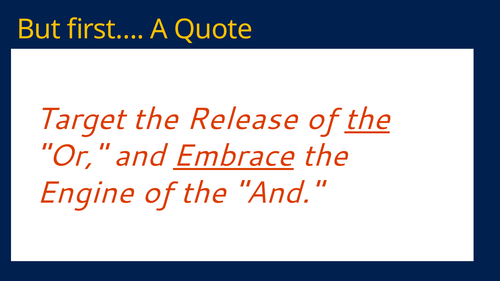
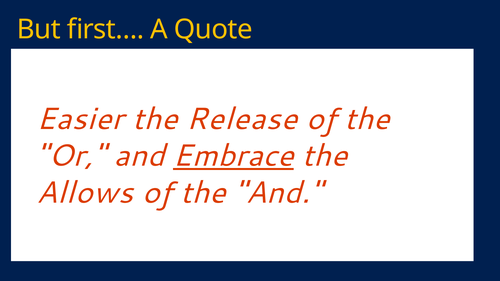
Target: Target -> Easier
the at (367, 119) underline: present -> none
Engine: Engine -> Allows
